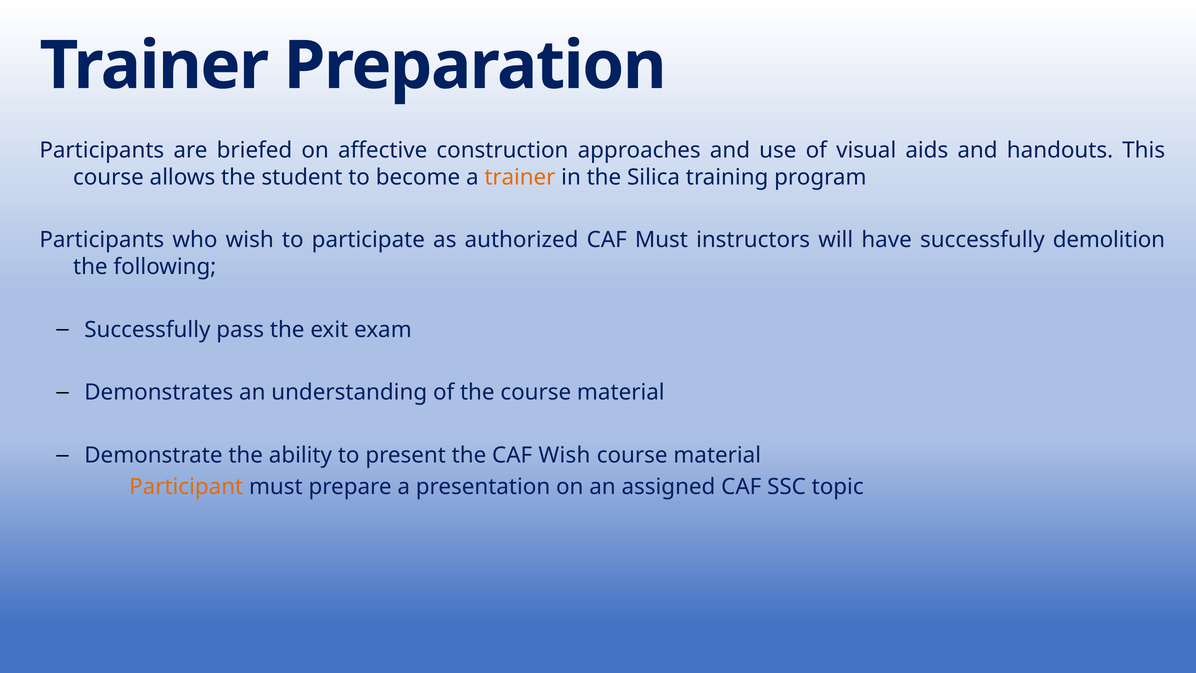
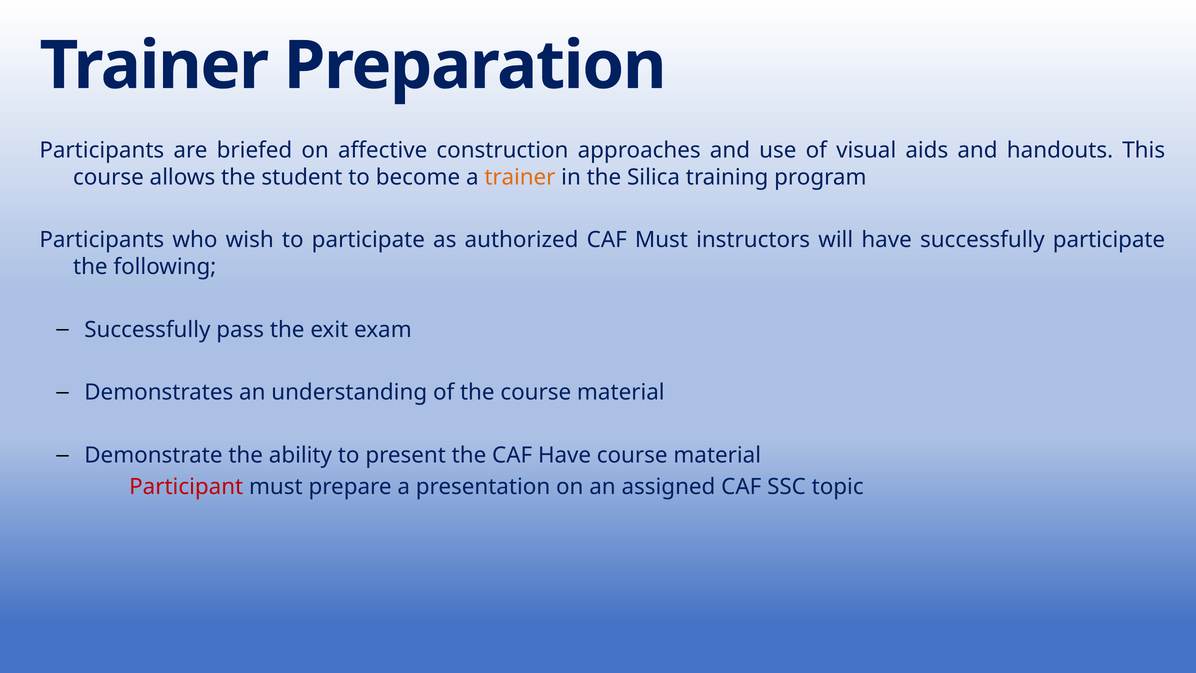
successfully demolition: demolition -> participate
CAF Wish: Wish -> Have
Participant colour: orange -> red
